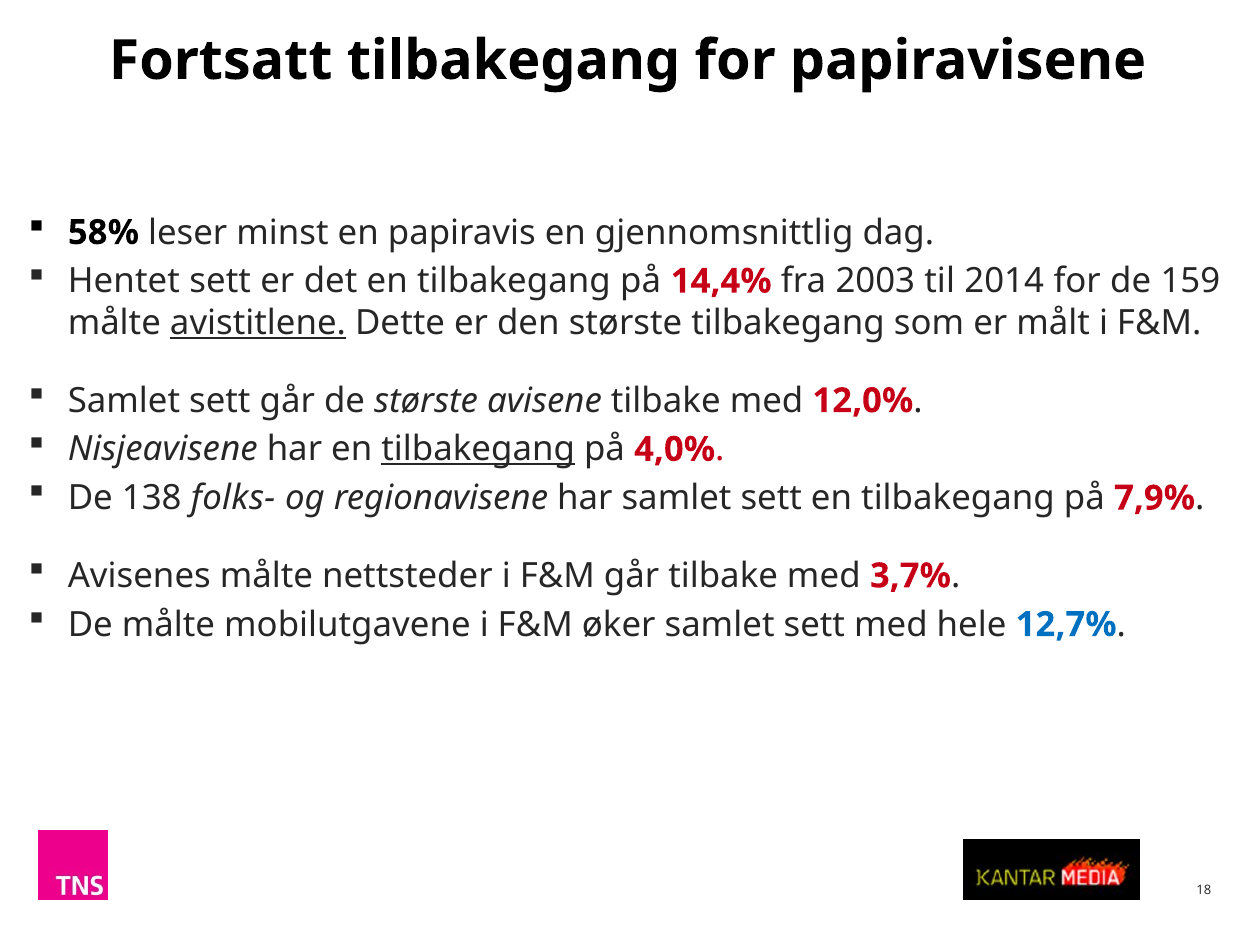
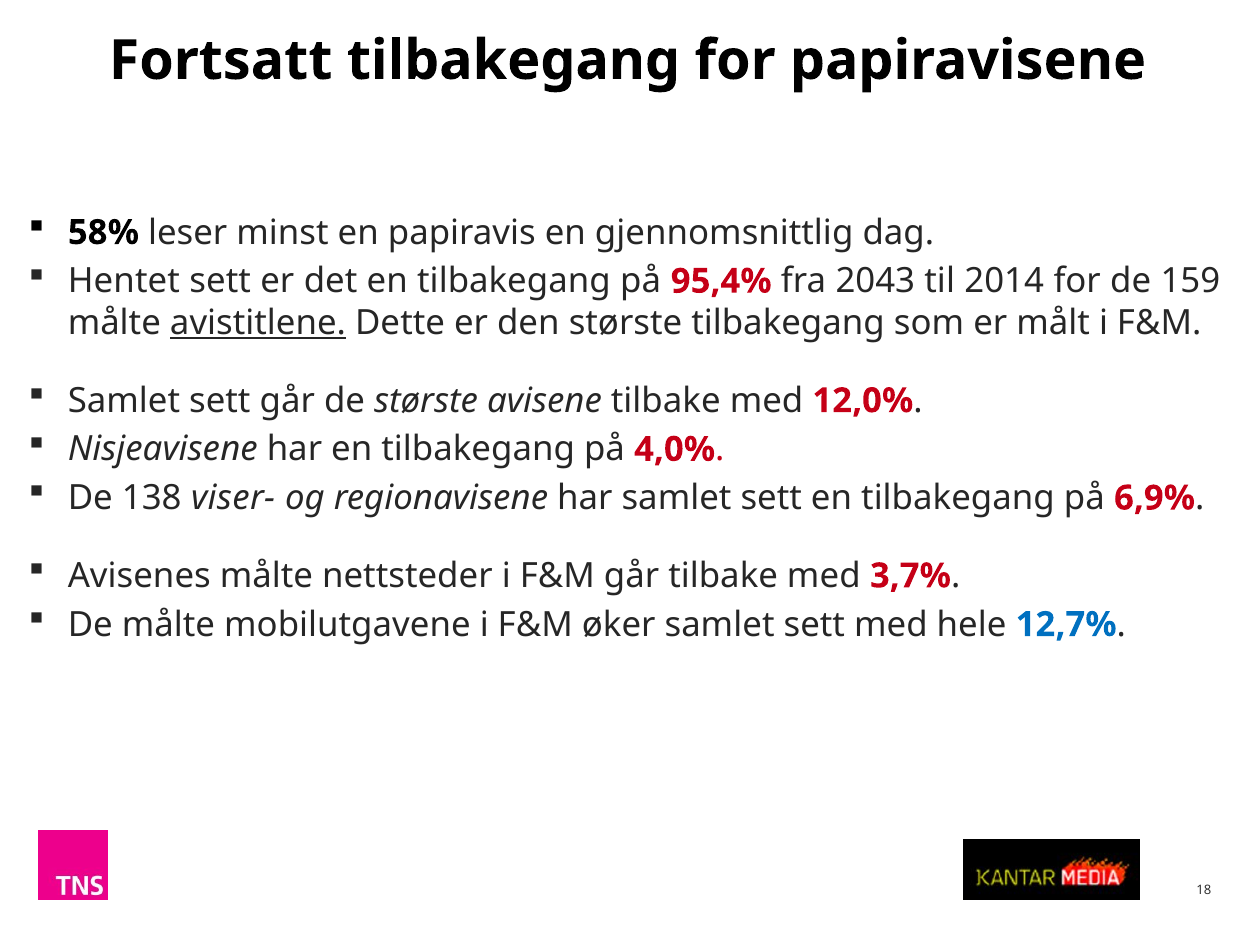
14,4%: 14,4% -> 95,4%
2003: 2003 -> 2043
tilbakegang at (478, 450) underline: present -> none
folks-: folks- -> viser-
7,9%: 7,9% -> 6,9%
